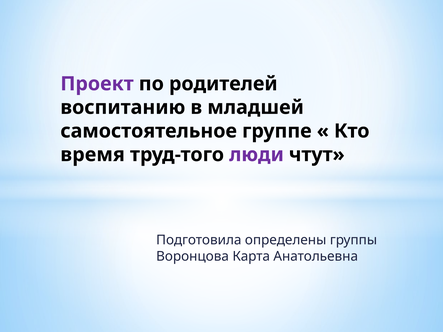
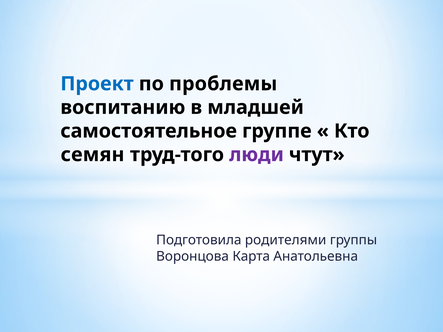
Проект colour: purple -> blue
родителей: родителей -> проблемы
время: время -> семян
определены: определены -> родителями
